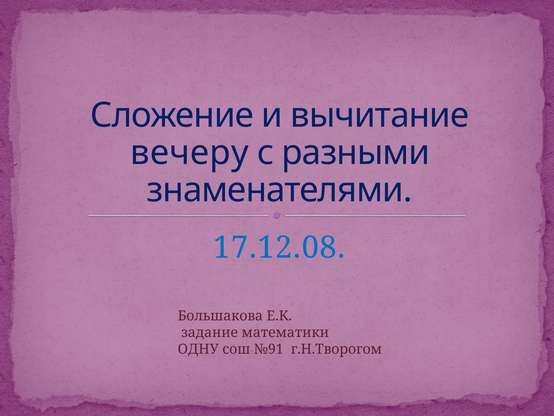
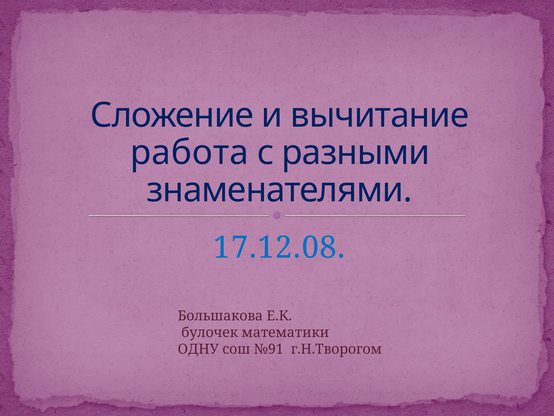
вечеру: вечеру -> работа
задание: задание -> булочек
